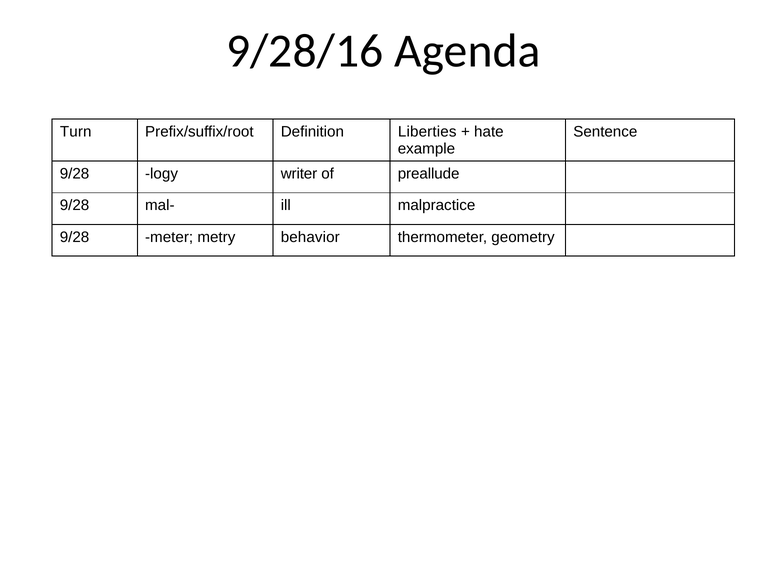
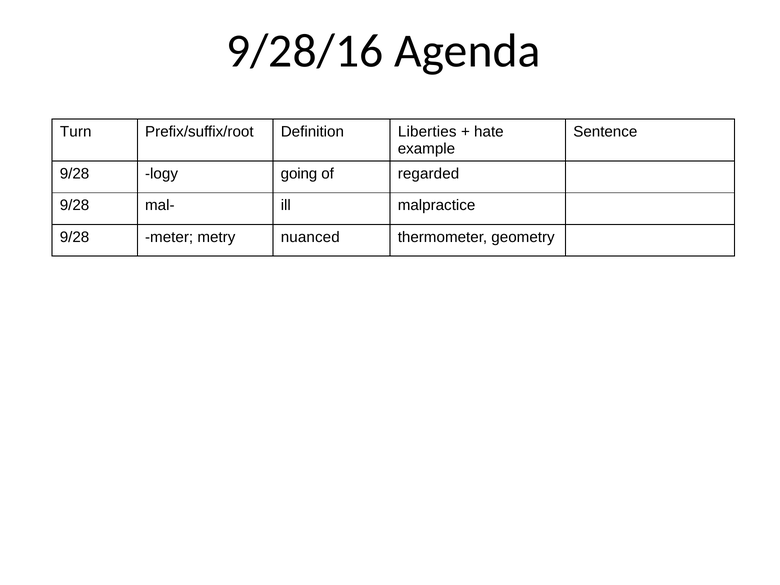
writer: writer -> going
preallude: preallude -> regarded
behavior: behavior -> nuanced
